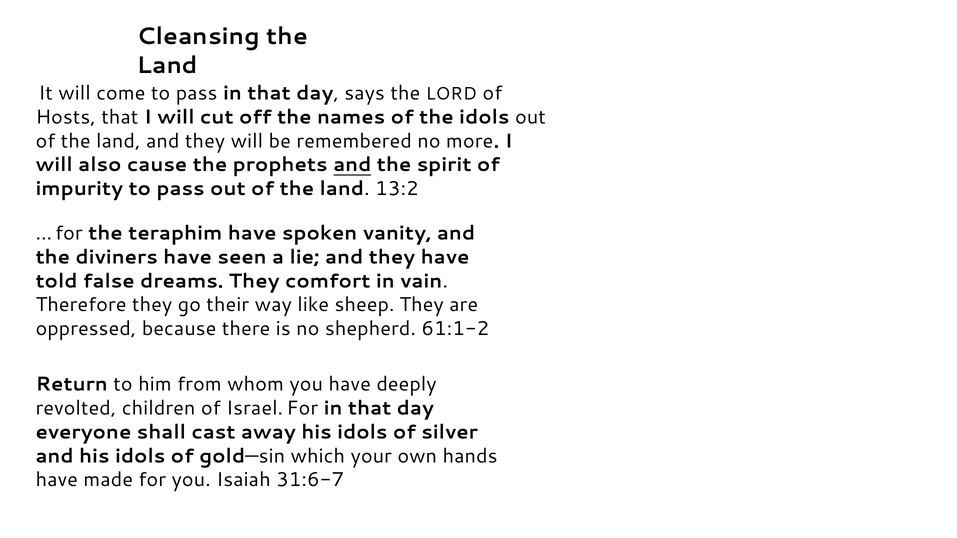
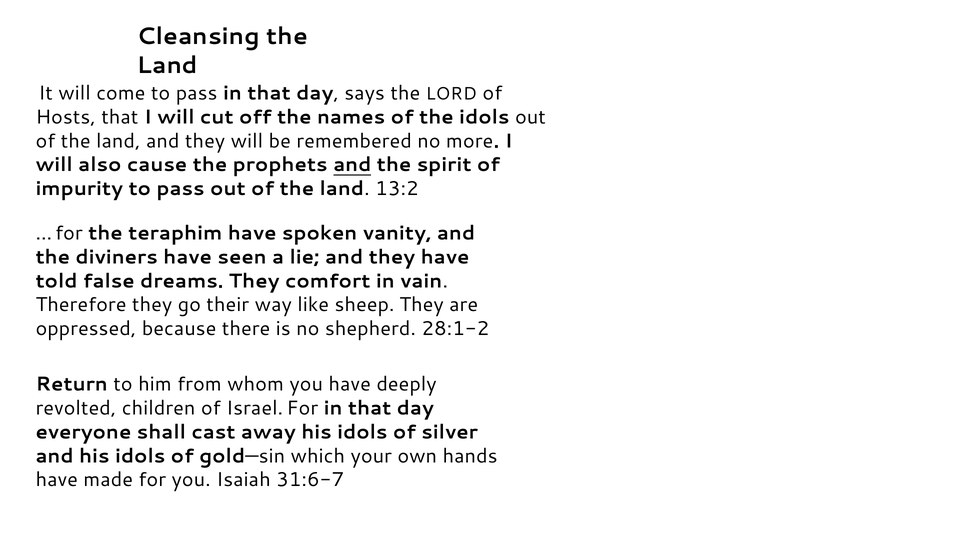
61:1-2: 61:1-2 -> 28:1-2
